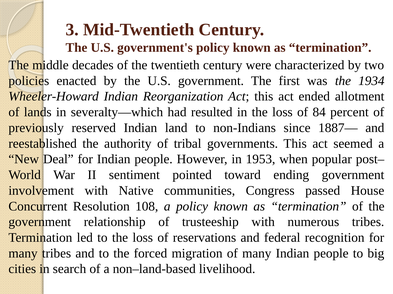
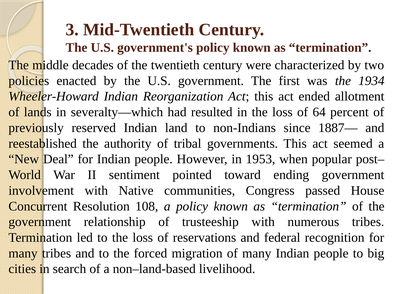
84: 84 -> 64
